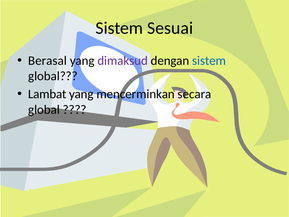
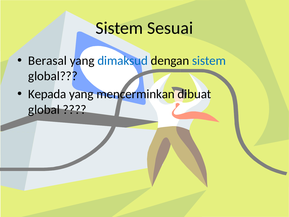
dimaksud colour: purple -> blue
Lambat: Lambat -> Kepada
secara: secara -> dibuat
